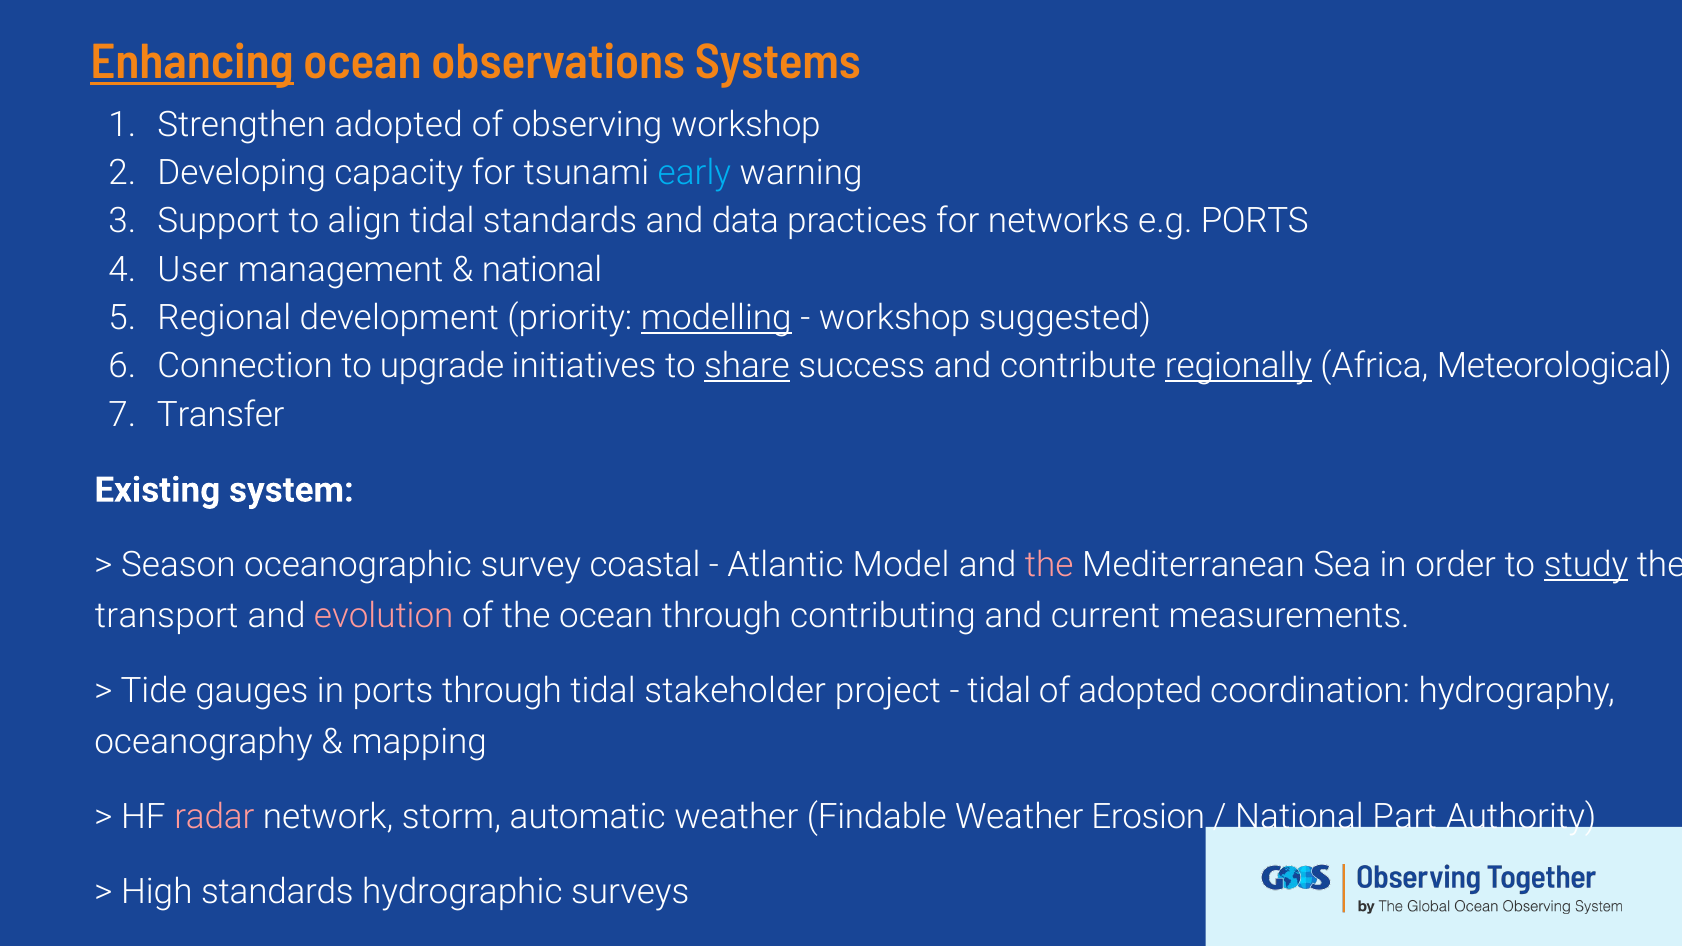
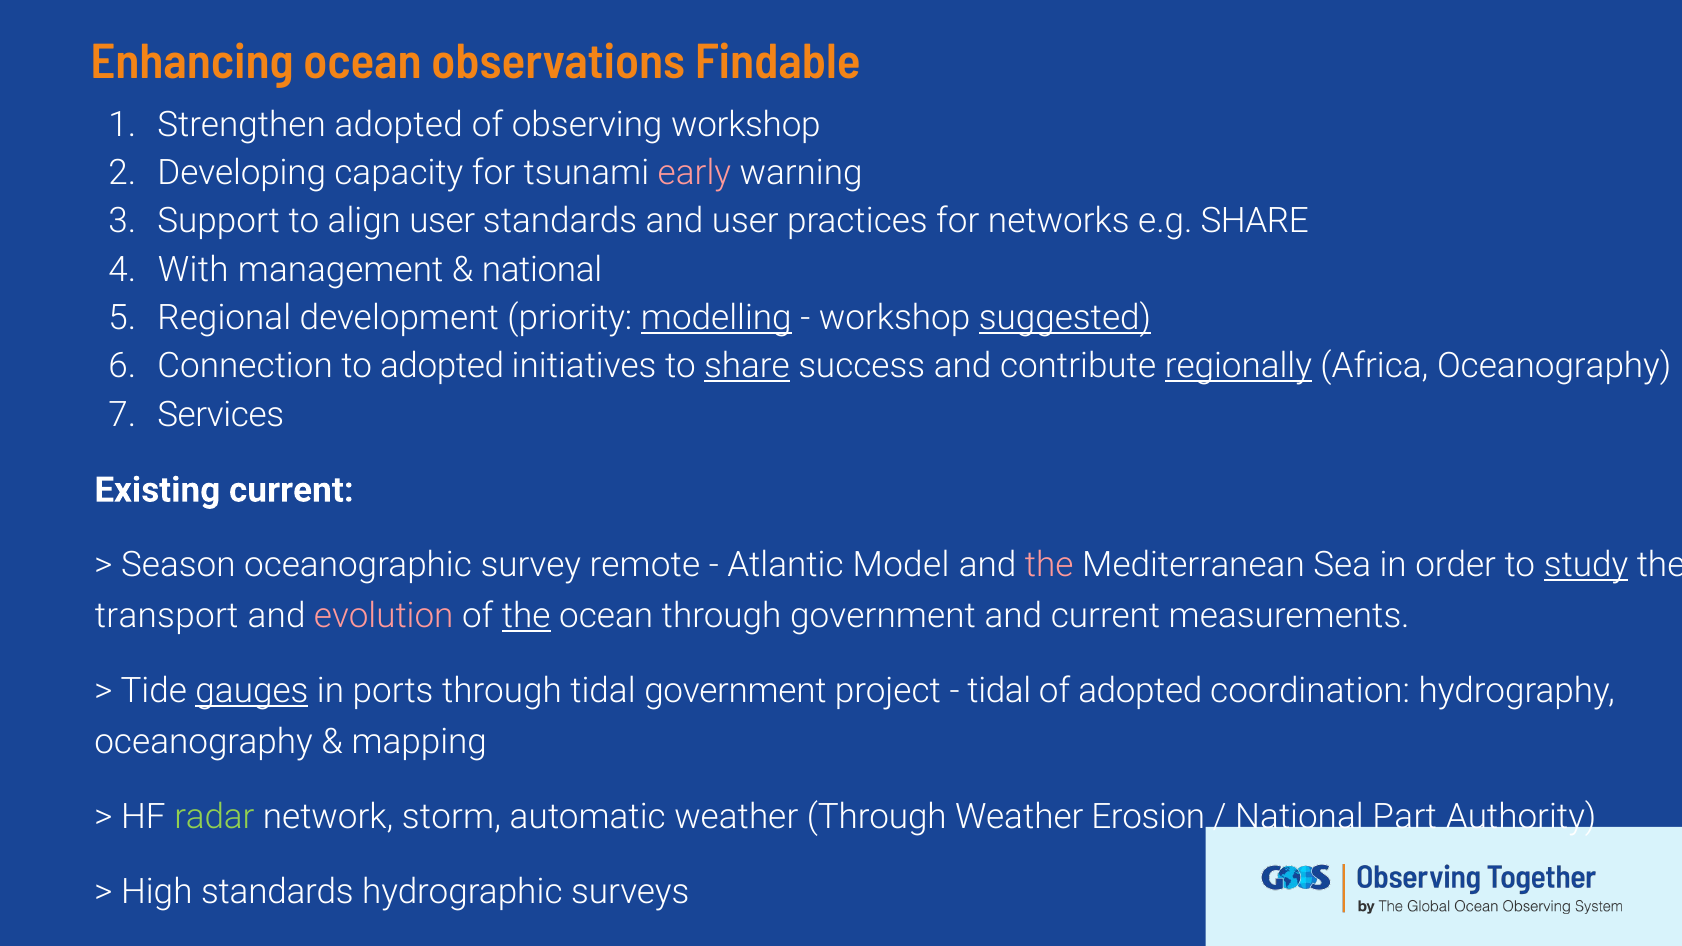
Enhancing underline: present -> none
Systems: Systems -> Findable
early colour: light blue -> pink
align tidal: tidal -> user
and data: data -> user
e.g PORTS: PORTS -> SHARE
User: User -> With
suggested underline: none -> present
to upgrade: upgrade -> adopted
Africa Meteorological: Meteorological -> Oceanography
Transfer: Transfer -> Services
Existing system: system -> current
coastal: coastal -> remote
the at (526, 616) underline: none -> present
through contributing: contributing -> government
gauges underline: none -> present
tidal stakeholder: stakeholder -> government
radar colour: pink -> light green
weather Findable: Findable -> Through
